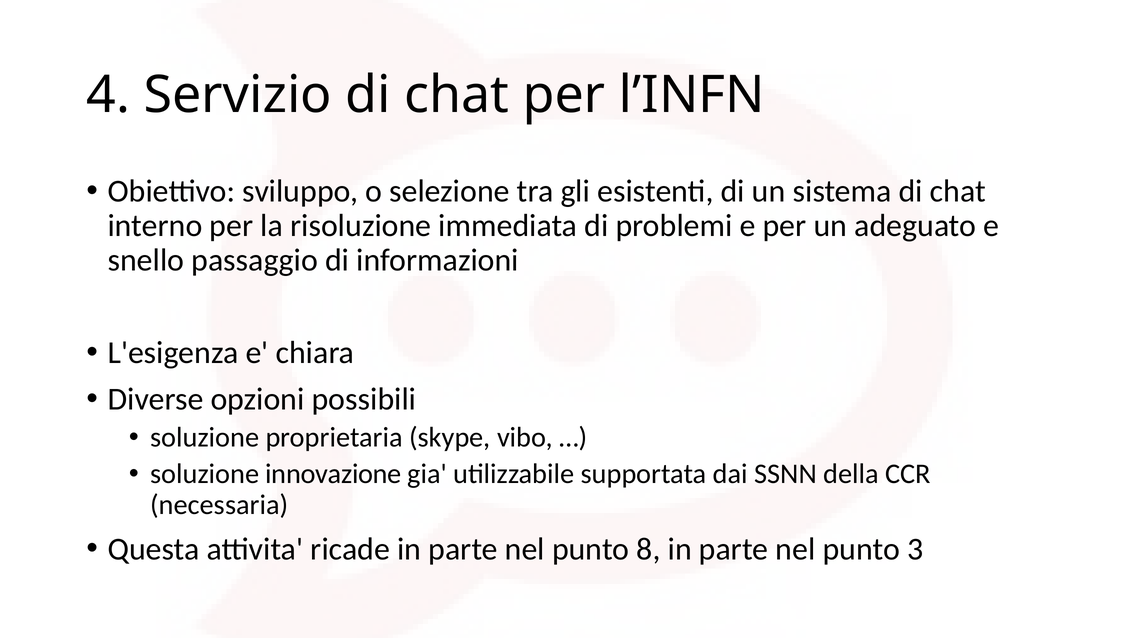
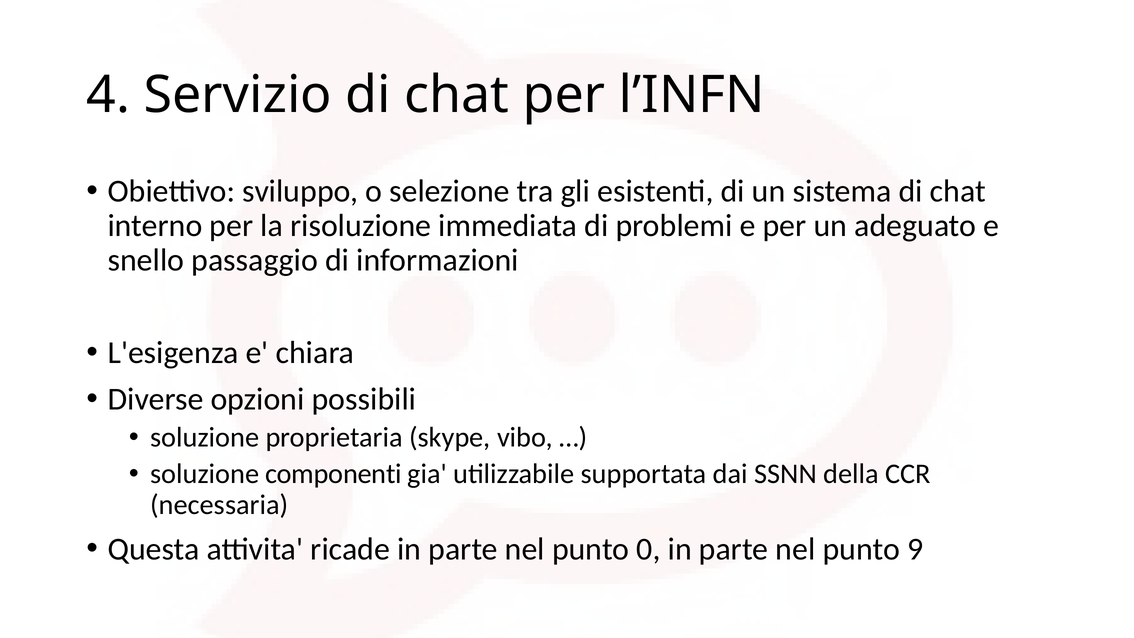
innovazione: innovazione -> componenti
8: 8 -> 0
3: 3 -> 9
